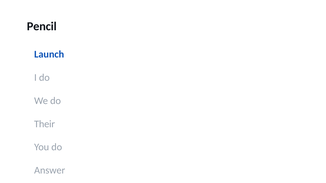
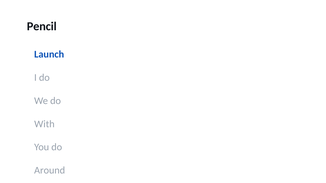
Their: Their -> With
Answer: Answer -> Around
